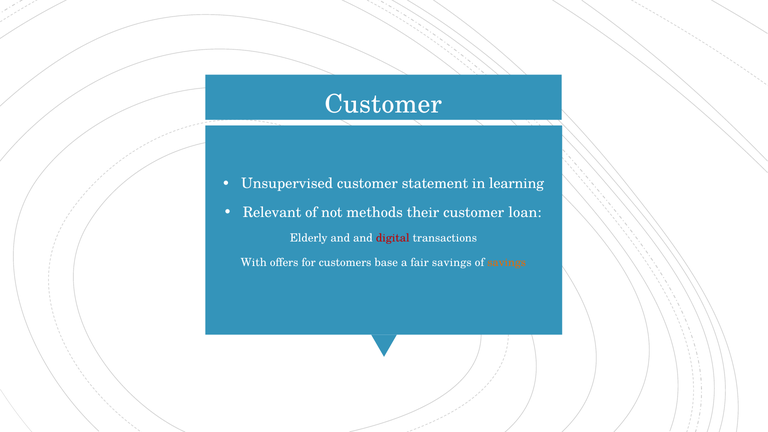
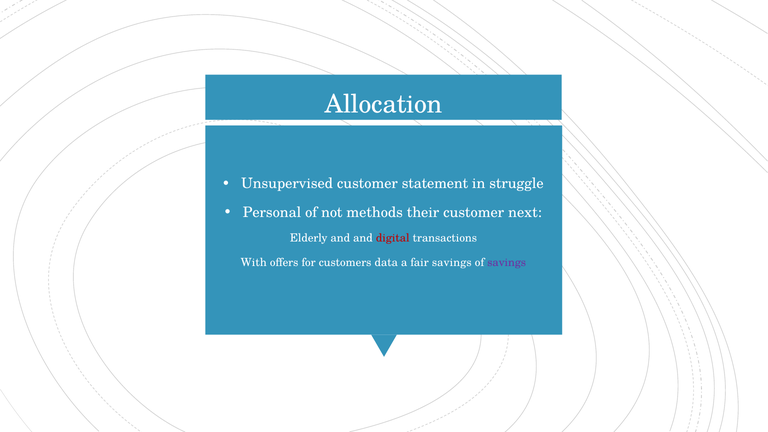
Customer at (383, 104): Customer -> Allocation
learning: learning -> struggle
Relevant: Relevant -> Personal
loan: loan -> next
base: base -> data
savings at (507, 262) colour: orange -> purple
